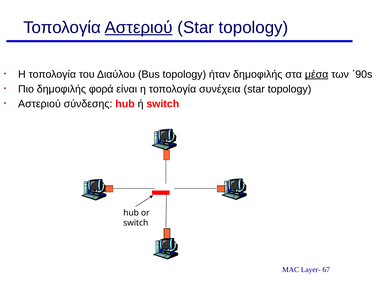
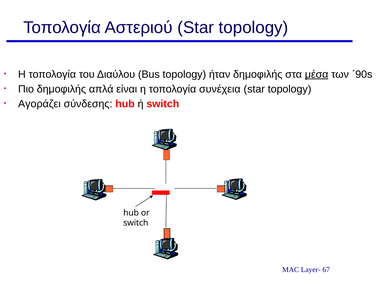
Αστεριού at (139, 28) underline: present -> none
φορά: φορά -> απλά
Αστεριού at (39, 104): Αστεριού -> Αγοράζει
